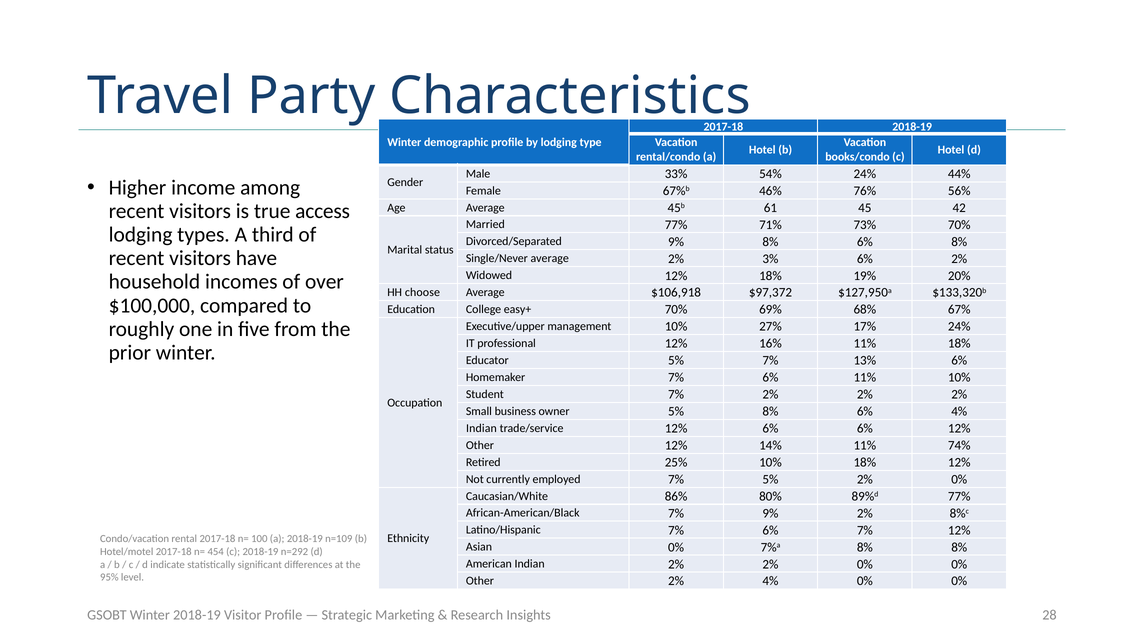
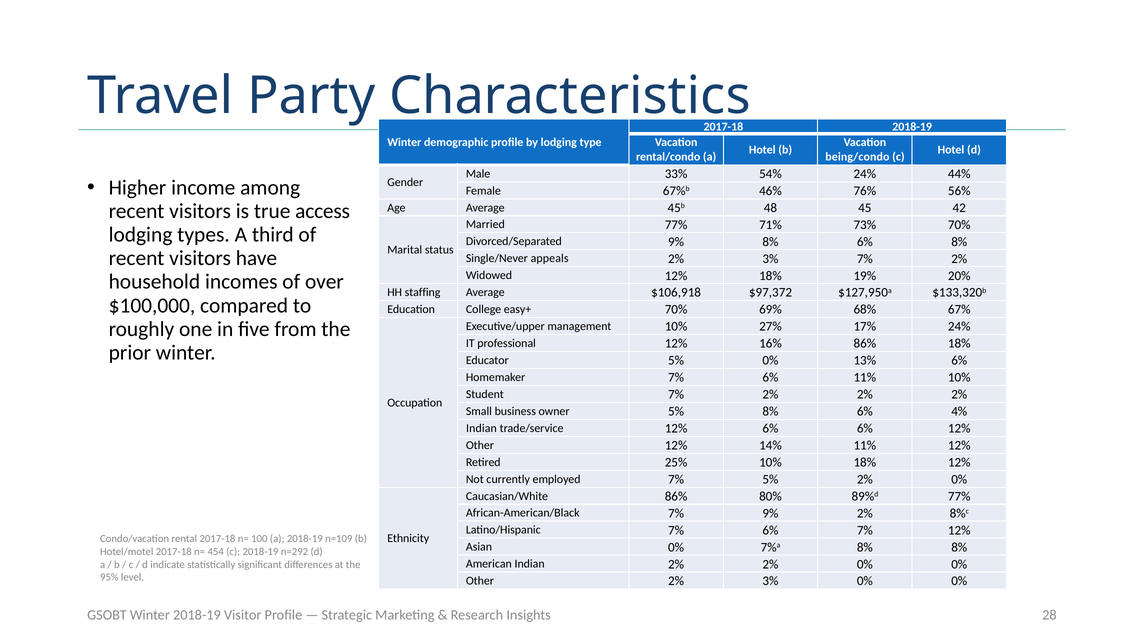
books/condo: books/condo -> being/condo
61: 61 -> 48
Single/Never average: average -> appeals
3% 6%: 6% -> 7%
choose: choose -> staffing
16% 11%: 11% -> 86%
5% 7%: 7% -> 0%
11% 74%: 74% -> 12%
Other 2% 4%: 4% -> 3%
